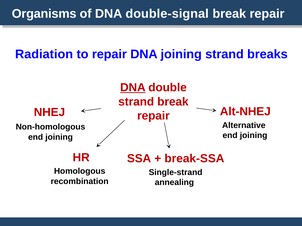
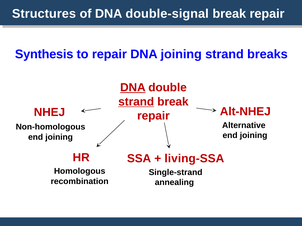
Organisms: Organisms -> Structures
Radiation: Radiation -> Synthesis
strand at (136, 102) underline: none -> present
break-SSA: break-SSA -> living-SSA
